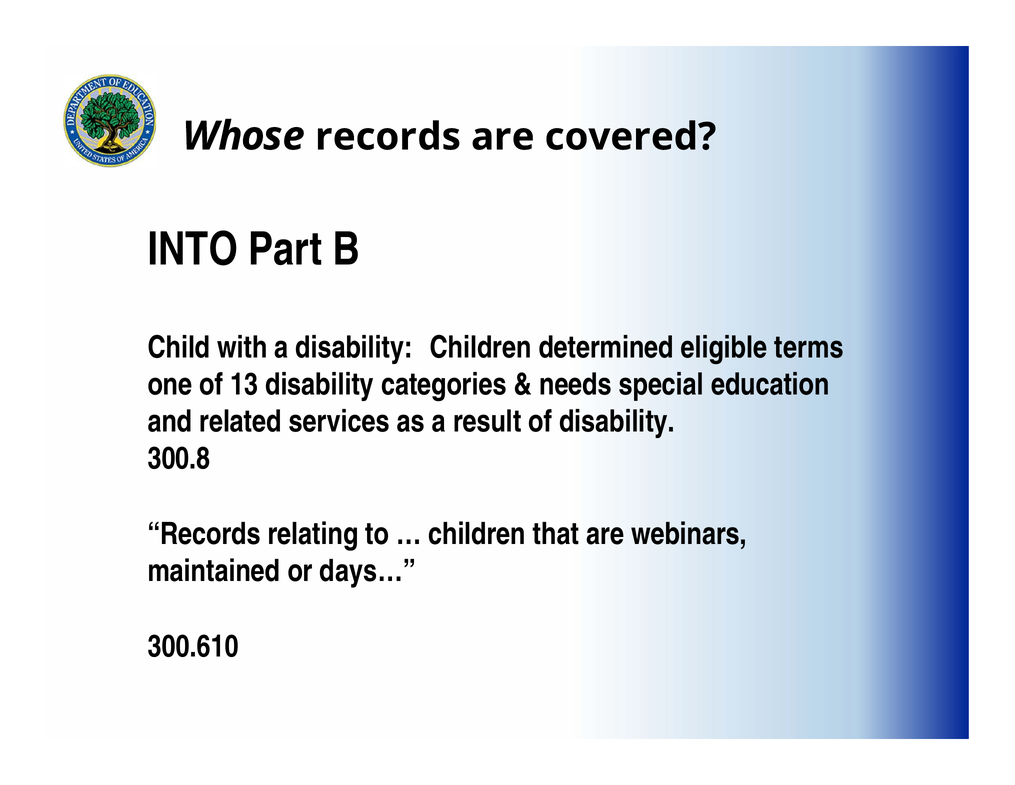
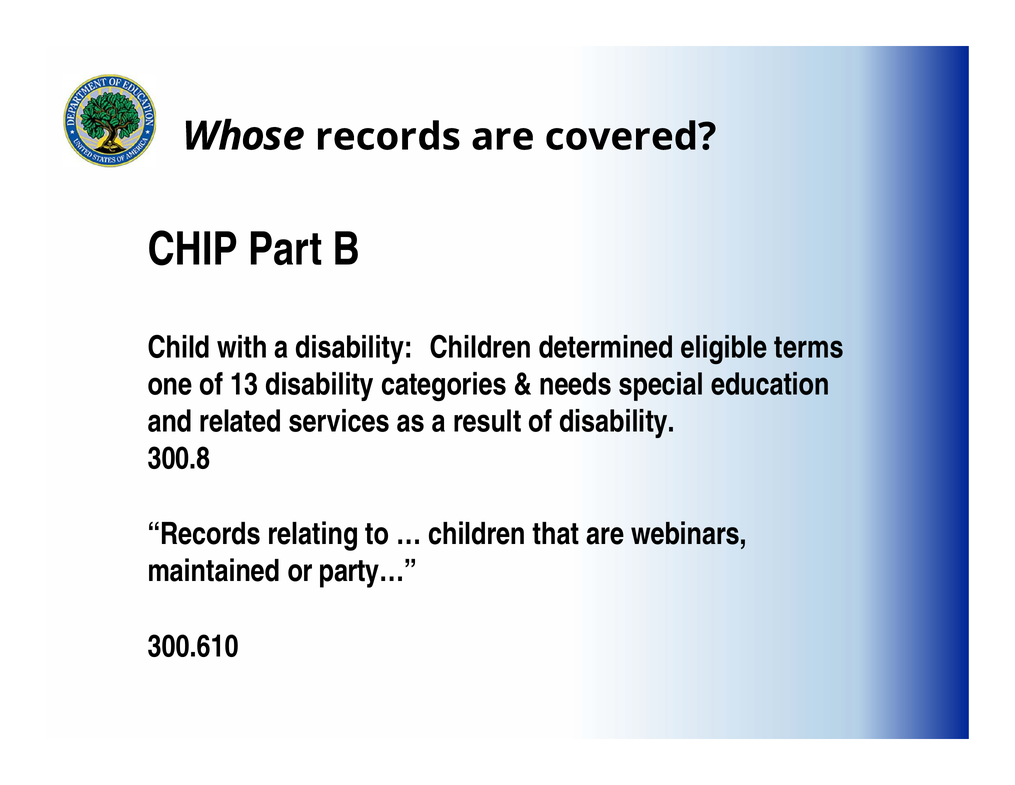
INTO: INTO -> CHIP
days…: days… -> party…
